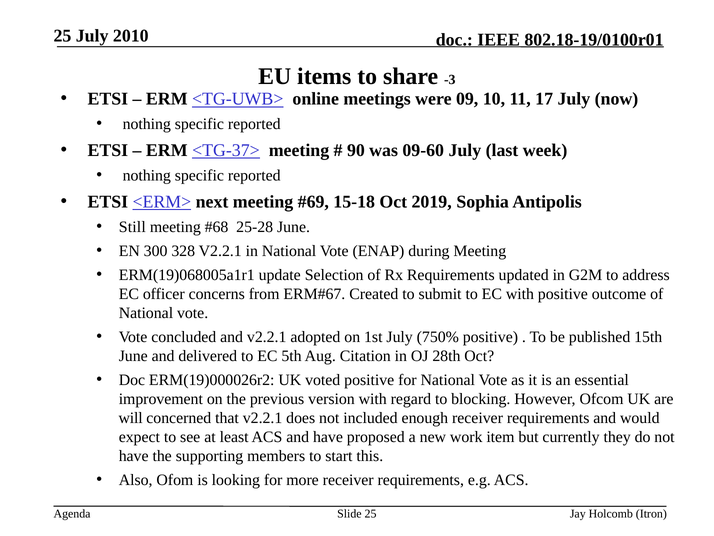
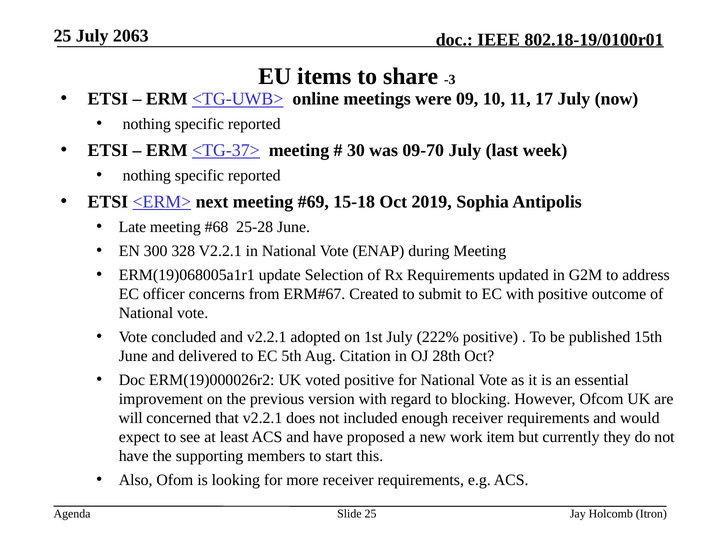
2010: 2010 -> 2063
90: 90 -> 30
09-60: 09-60 -> 09-70
Still: Still -> Late
750%: 750% -> 222%
